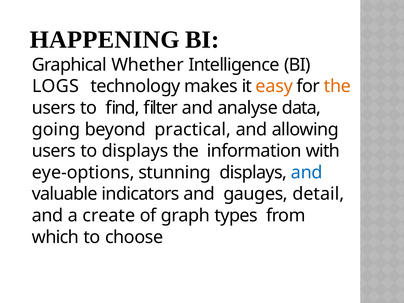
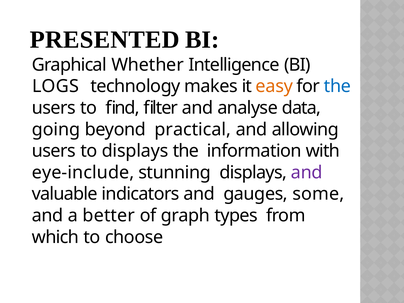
HAPPENING: HAPPENING -> PRESENTED
the at (337, 86) colour: orange -> blue
eye-options: eye-options -> eye-include
and at (307, 173) colour: blue -> purple
detail: detail -> some
create: create -> better
